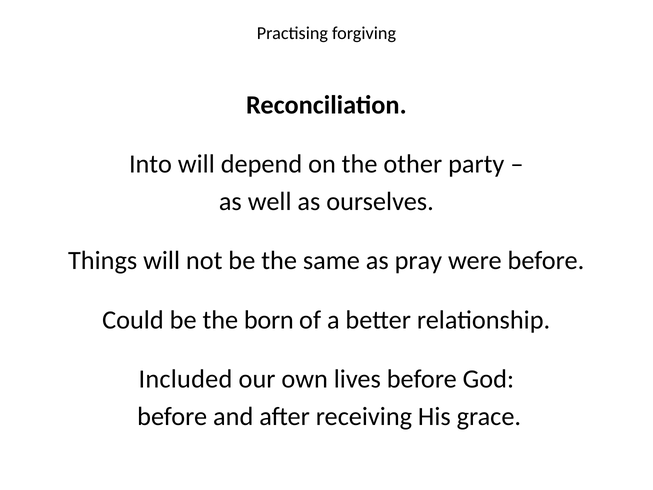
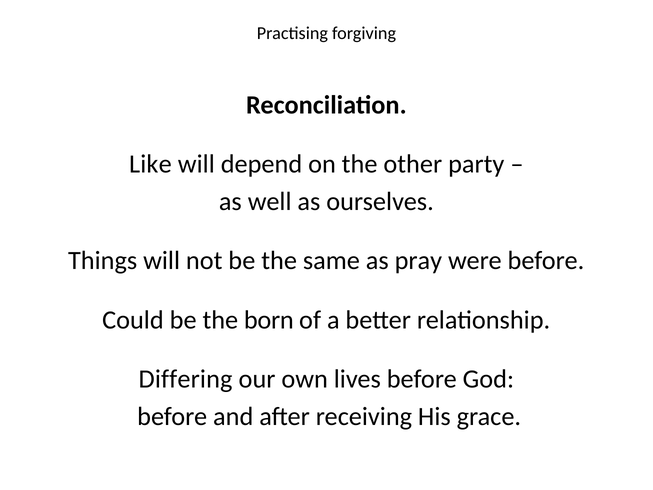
Into: Into -> Like
Included: Included -> Differing
